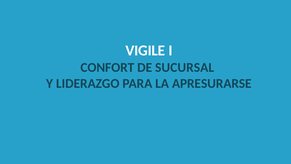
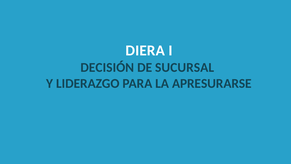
VIGILE: VIGILE -> DIERA
CONFORT: CONFORT -> DECISIÓN
